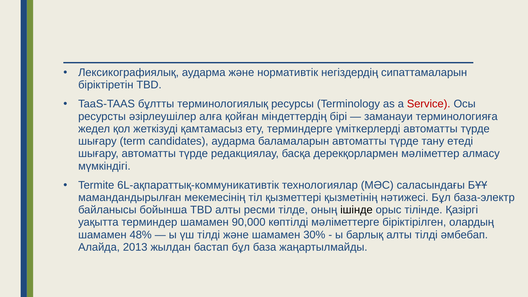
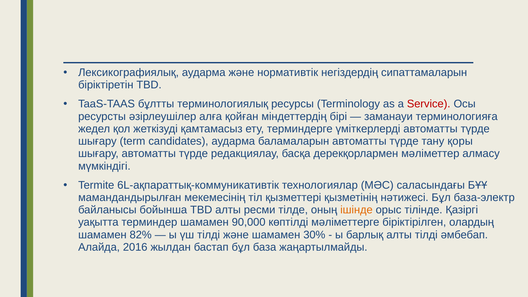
етеді: етеді -> қоры
ішінде colour: black -> orange
48%: 48% -> 82%
2013: 2013 -> 2016
